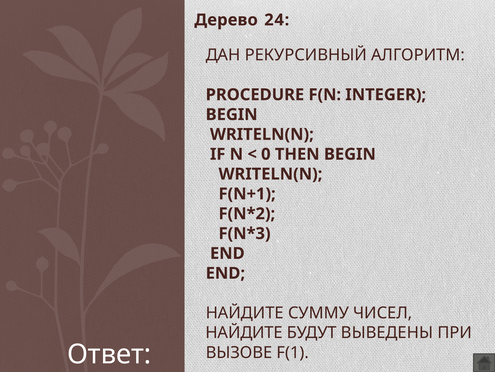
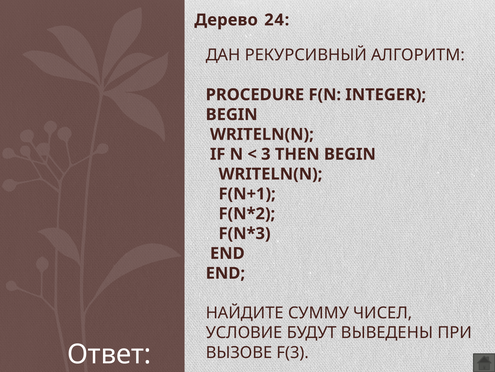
0: 0 -> 3
НАЙДИТЕ at (244, 332): НАЙДИТЕ -> УСЛОВИЕ
F(1: F(1 -> F(3
